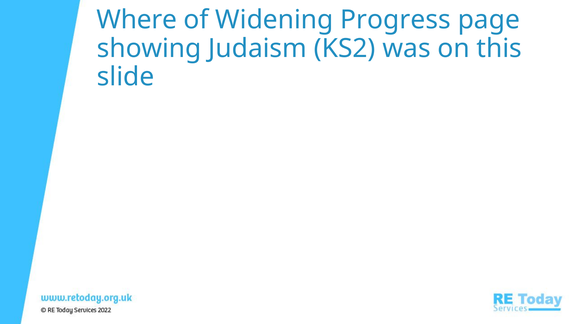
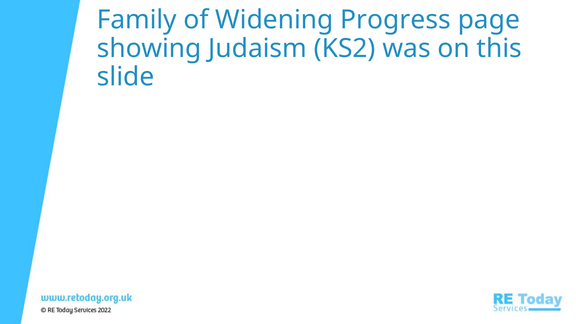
Where: Where -> Family
